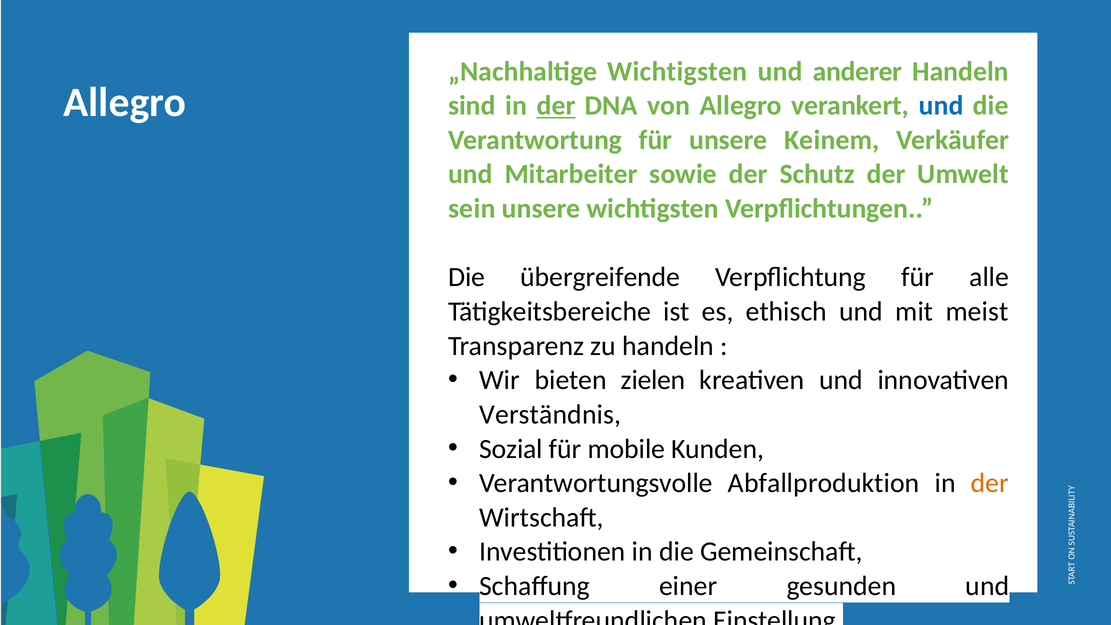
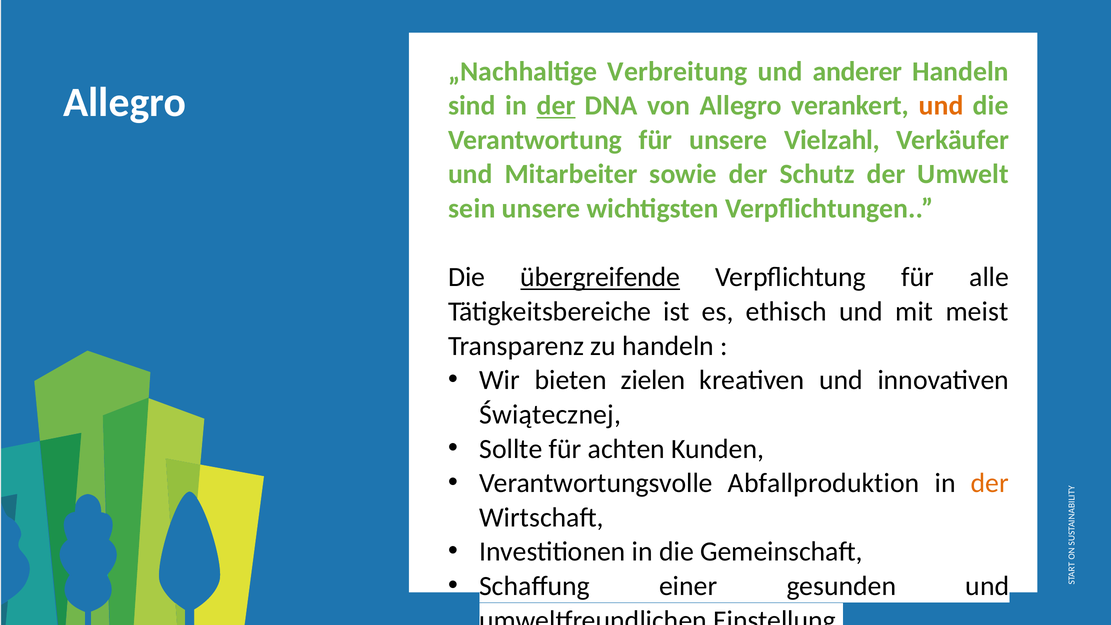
„Nachhaltige Wichtigsten: Wichtigsten -> Verbreitung
und at (941, 106) colour: blue -> orange
Keinem: Keinem -> Vielzahl
übergreifende underline: none -> present
Verständnis: Verständnis -> Świątecznej
Sozial: Sozial -> Sollte
mobile: mobile -> achten
